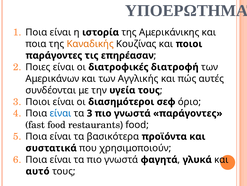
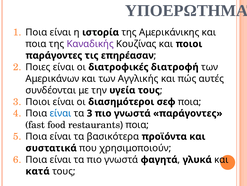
Καναδικής colour: orange -> purple
σεφ όριο: όριο -> ποια
restaurants food: food -> ποια
αυτό: αυτό -> κατά
